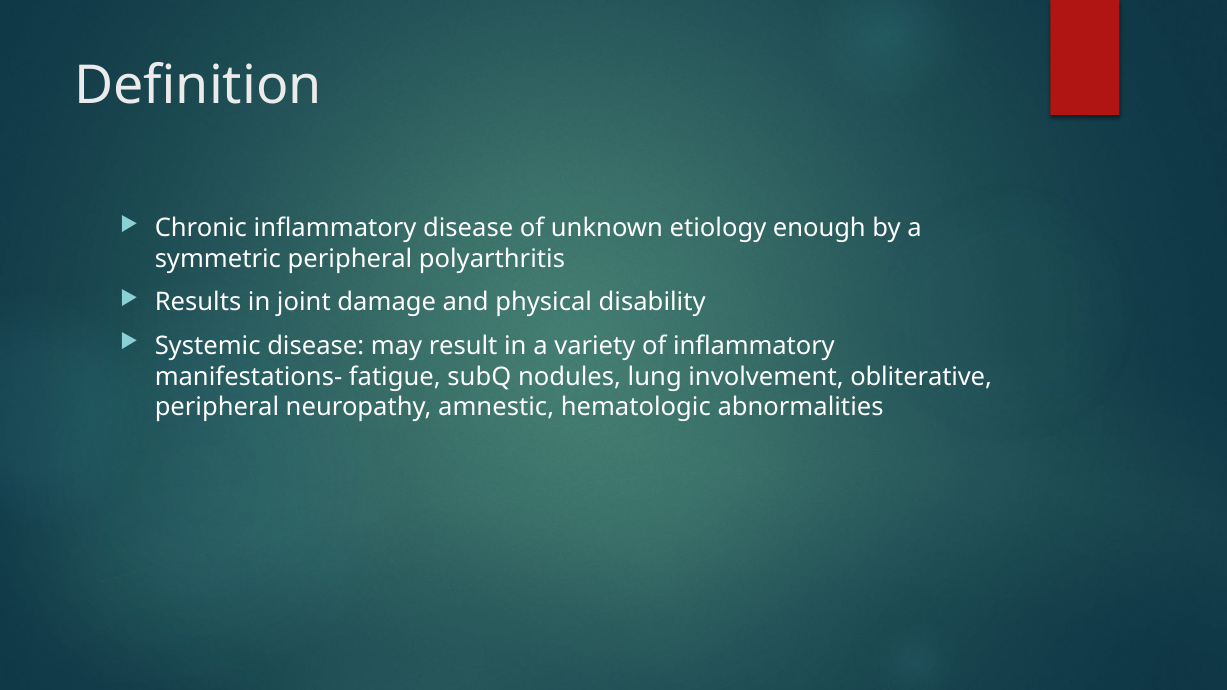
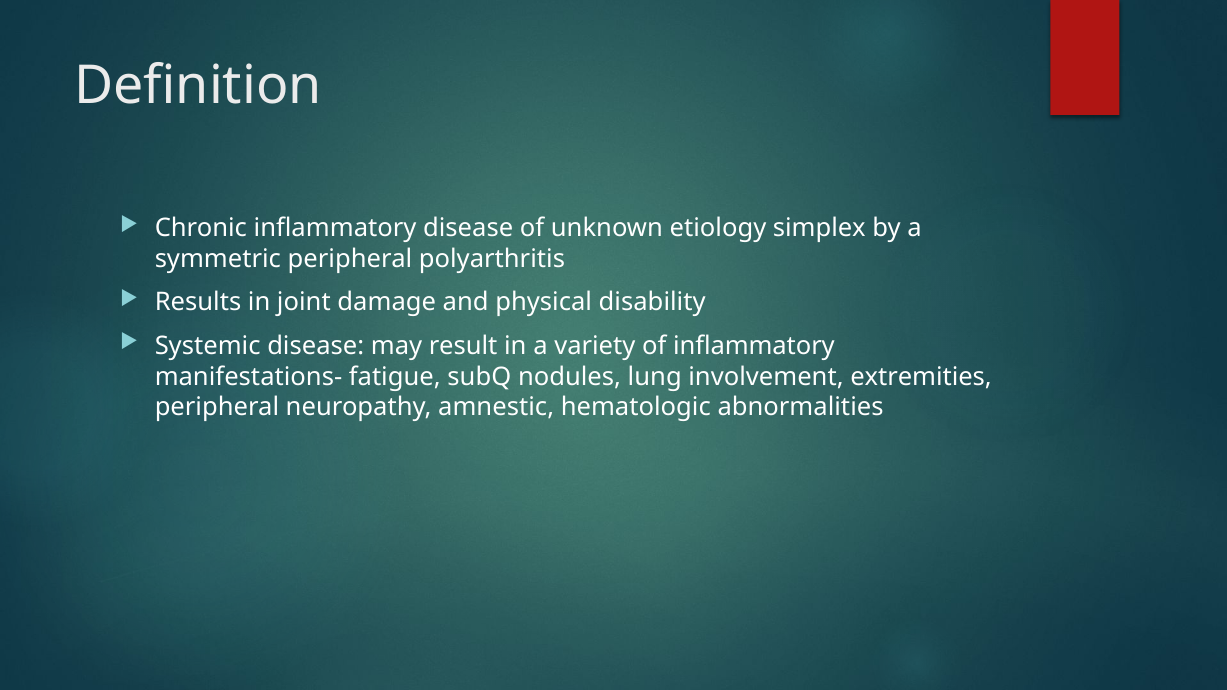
enough: enough -> simplex
obliterative: obliterative -> extremities
